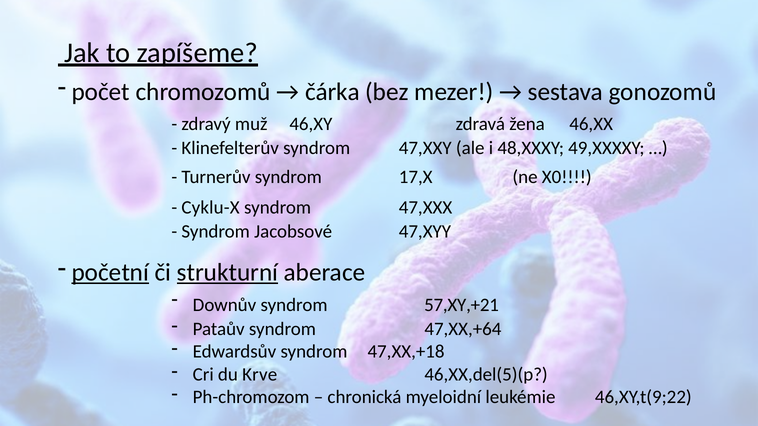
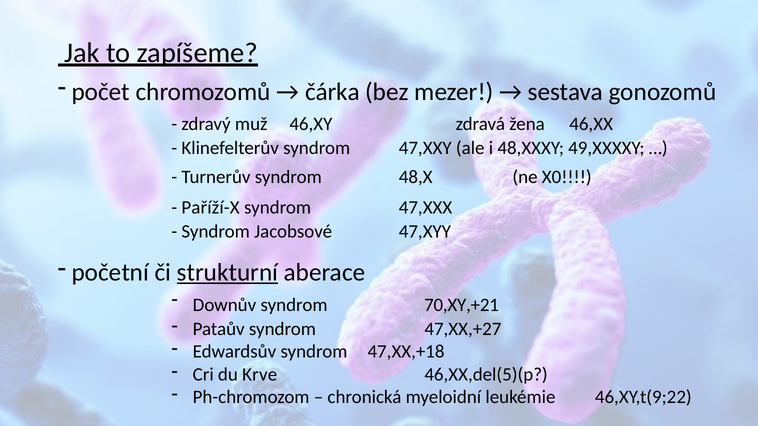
17,X: 17,X -> 48,X
Cyklu-X: Cyklu-X -> Paříží-X
početní underline: present -> none
57,XY,+21: 57,XY,+21 -> 70,XY,+21
47,XX,+64: 47,XX,+64 -> 47,XX,+27
